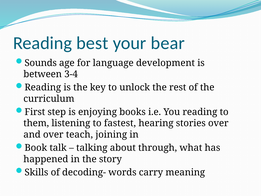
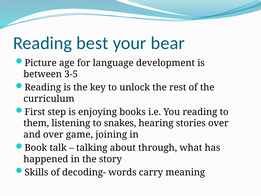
Sounds: Sounds -> Picture
3-4: 3-4 -> 3-5
fastest: fastest -> snakes
teach: teach -> game
